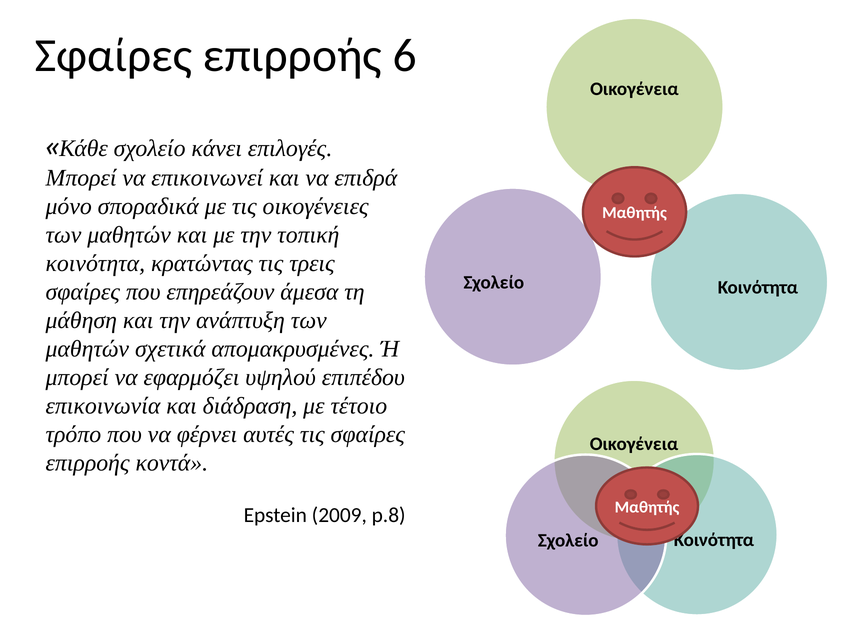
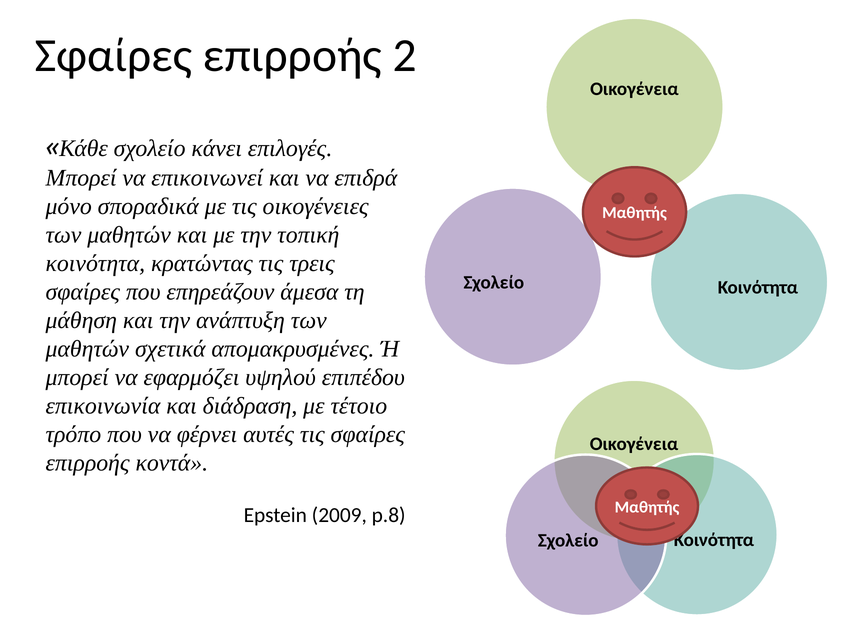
6: 6 -> 2
